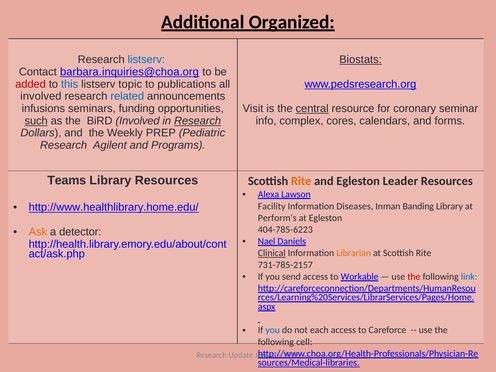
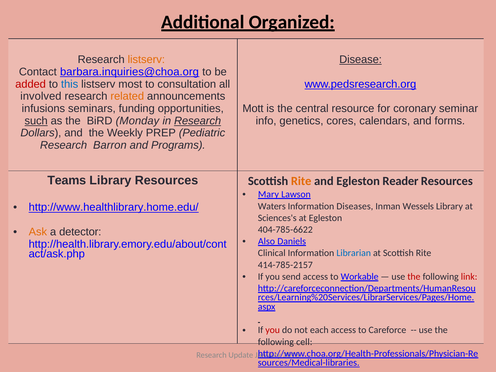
listserv at (146, 60) colour: blue -> orange
Biostats: Biostats -> Disease
topic: topic -> most
publications: publications -> consultation
related colour: blue -> orange
Visit: Visit -> Mott
central underline: present -> none
BiRD Involved: Involved -> Monday
complex: complex -> genetics
Agilent: Agilent -> Barron
Leader: Leader -> Reader
Alexa: Alexa -> Mary
Facility: Facility -> Waters
Banding: Banding -> Wessels
Perform's: Perform's -> Sciences's
404-785-6223: 404-785-6223 -> 404-785-6622
Nael: Nael -> Also
Clinical underline: present -> none
Librarian colour: orange -> blue
731-785-2157: 731-785-2157 -> 414-785-2157
link colour: blue -> red
you at (273, 330) colour: blue -> red
